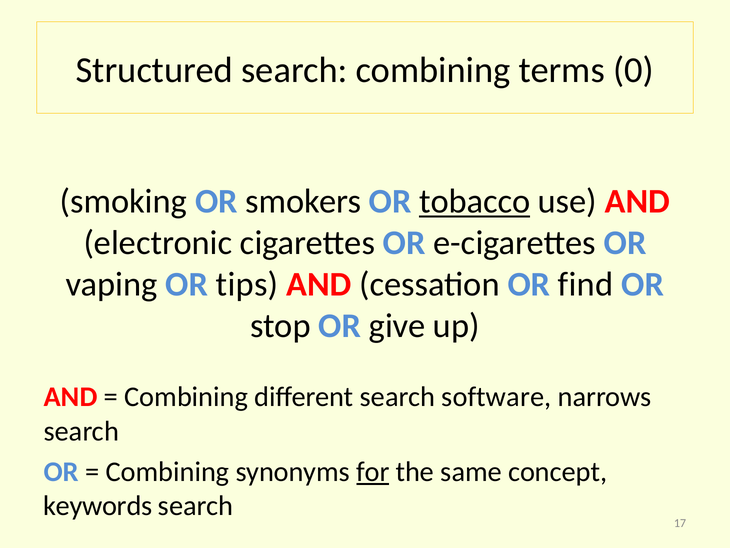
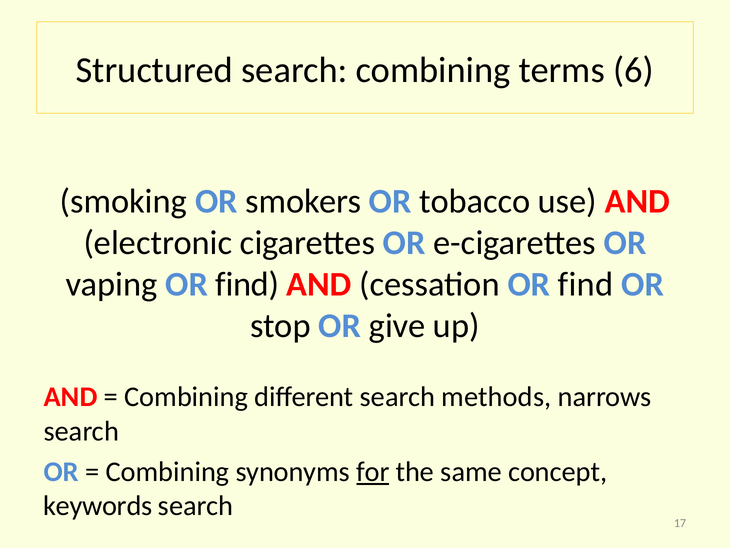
0: 0 -> 6
tobacco underline: present -> none
vaping OR tips: tips -> find
software: software -> methods
